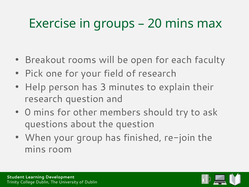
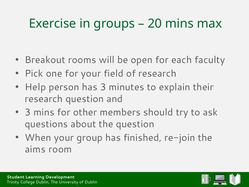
0 at (28, 112): 0 -> 3
mins at (35, 149): mins -> aims
